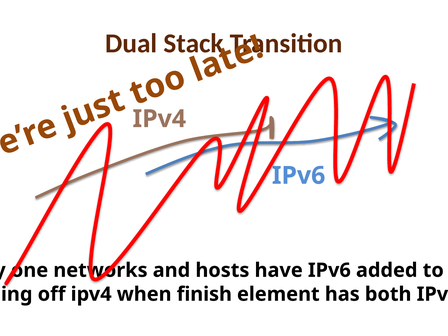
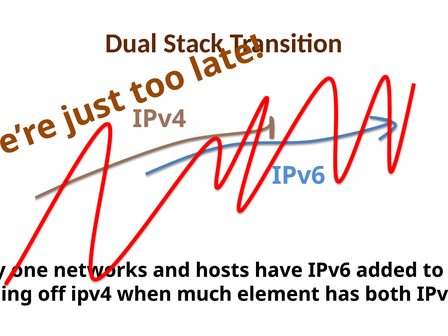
finish: finish -> much
